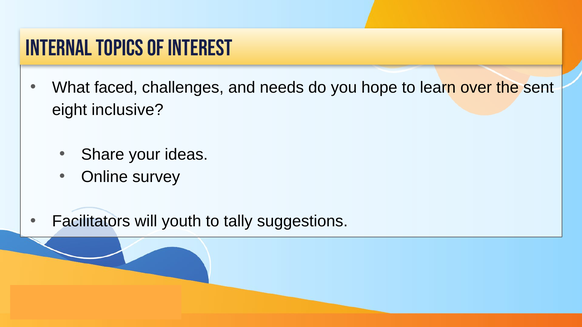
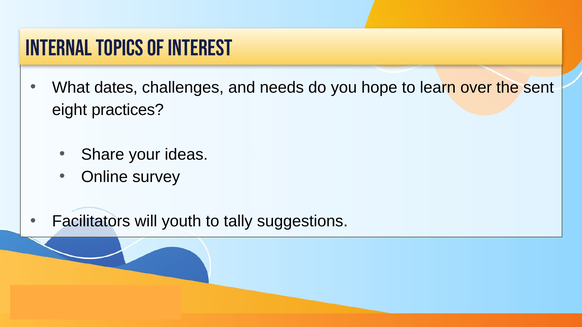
faced: faced -> dates
inclusive: inclusive -> practices
